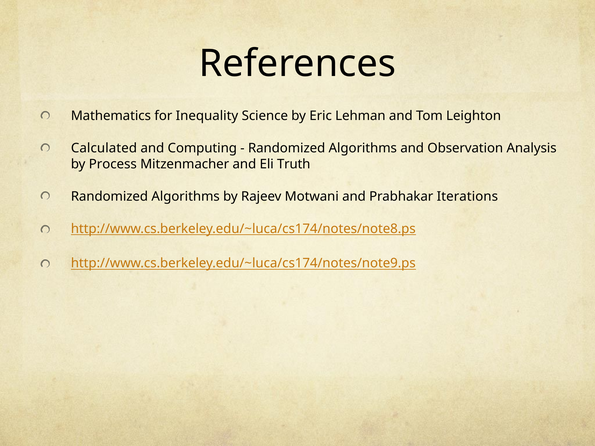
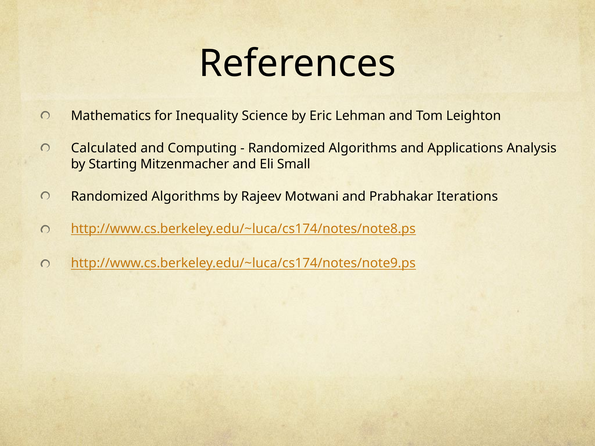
Observation: Observation -> Applications
Process: Process -> Starting
Truth: Truth -> Small
